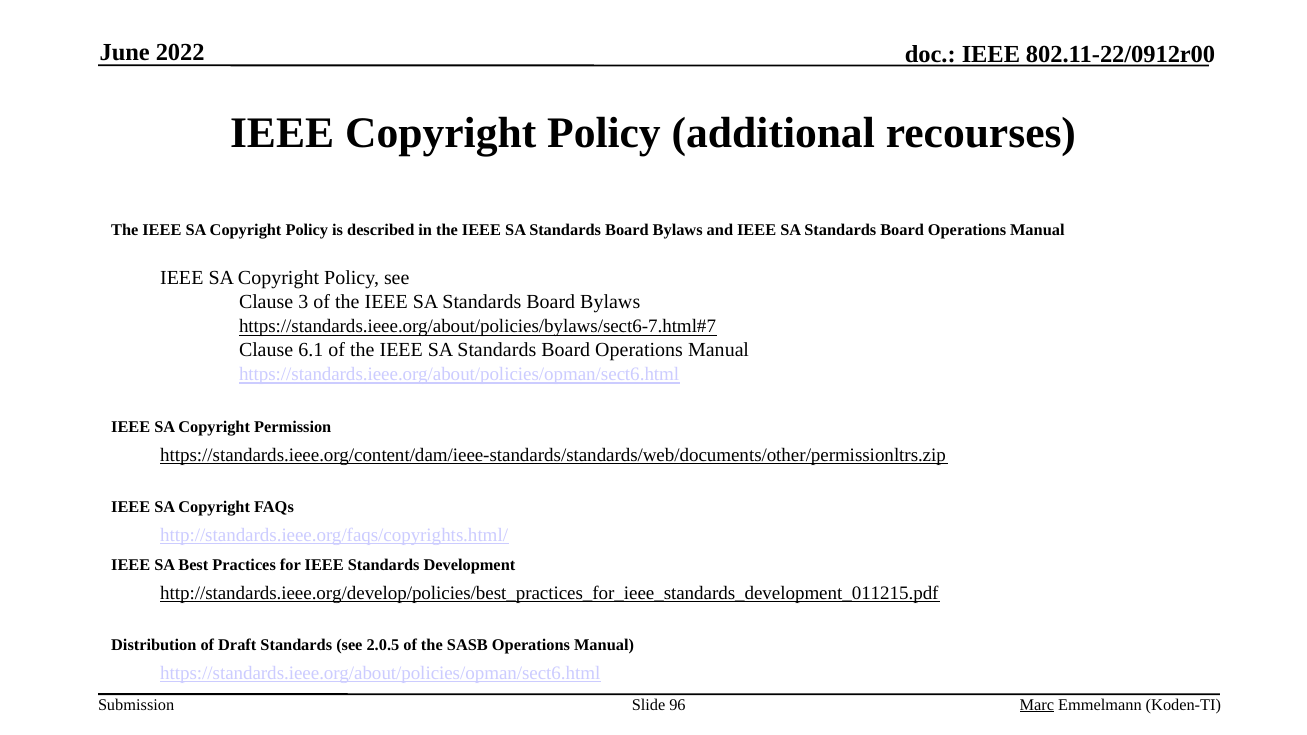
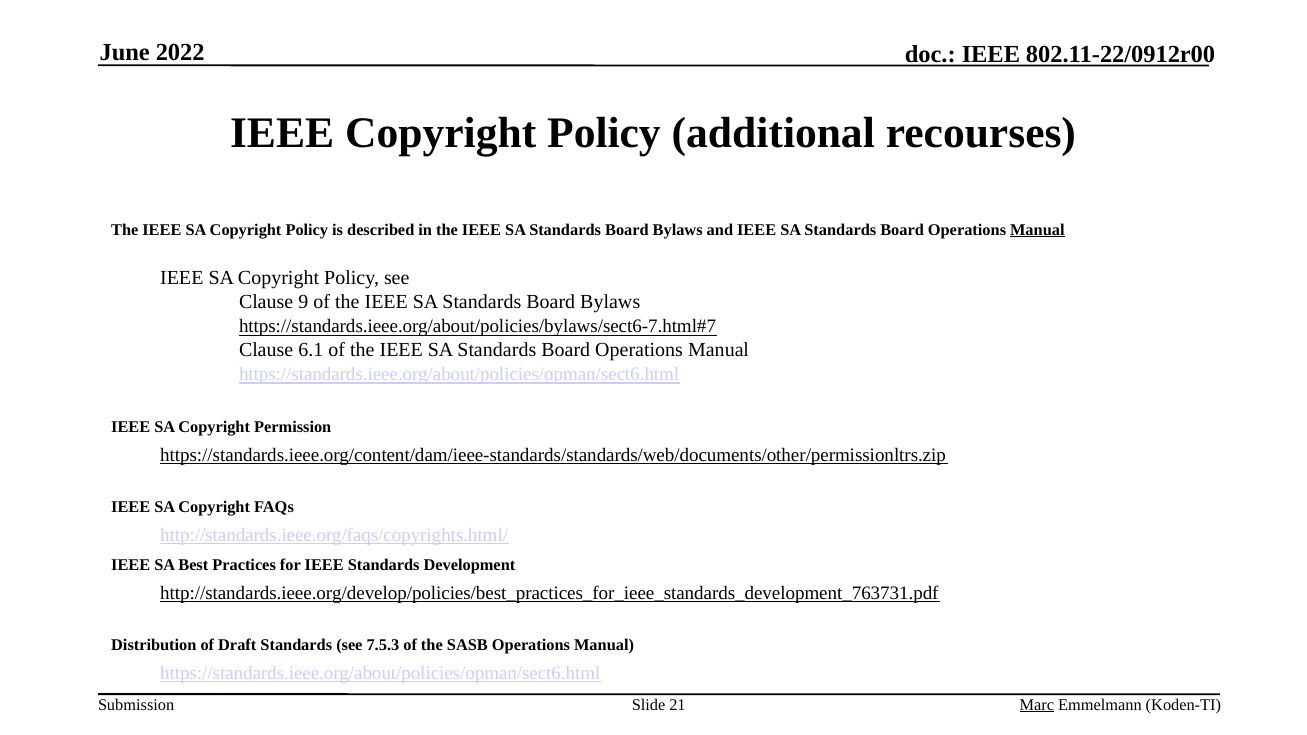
Manual at (1037, 230) underline: none -> present
3: 3 -> 9
http://standards.ieee.org/develop/policies/best_practices_for_ieee_standards_development_011215.pdf: http://standards.ieee.org/develop/policies/best_practices_for_ieee_standards_development_011215.pdf -> http://standards.ieee.org/develop/policies/best_practices_for_ieee_standards_development_763731.pdf
2.0.5: 2.0.5 -> 7.5.3
96: 96 -> 21
